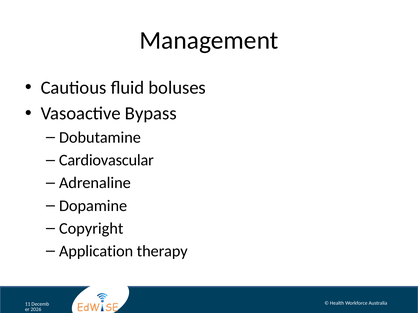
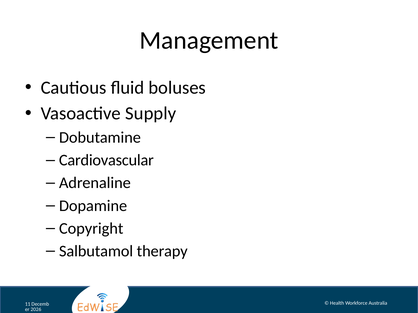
Bypass: Bypass -> Supply
Application: Application -> Salbutamol
